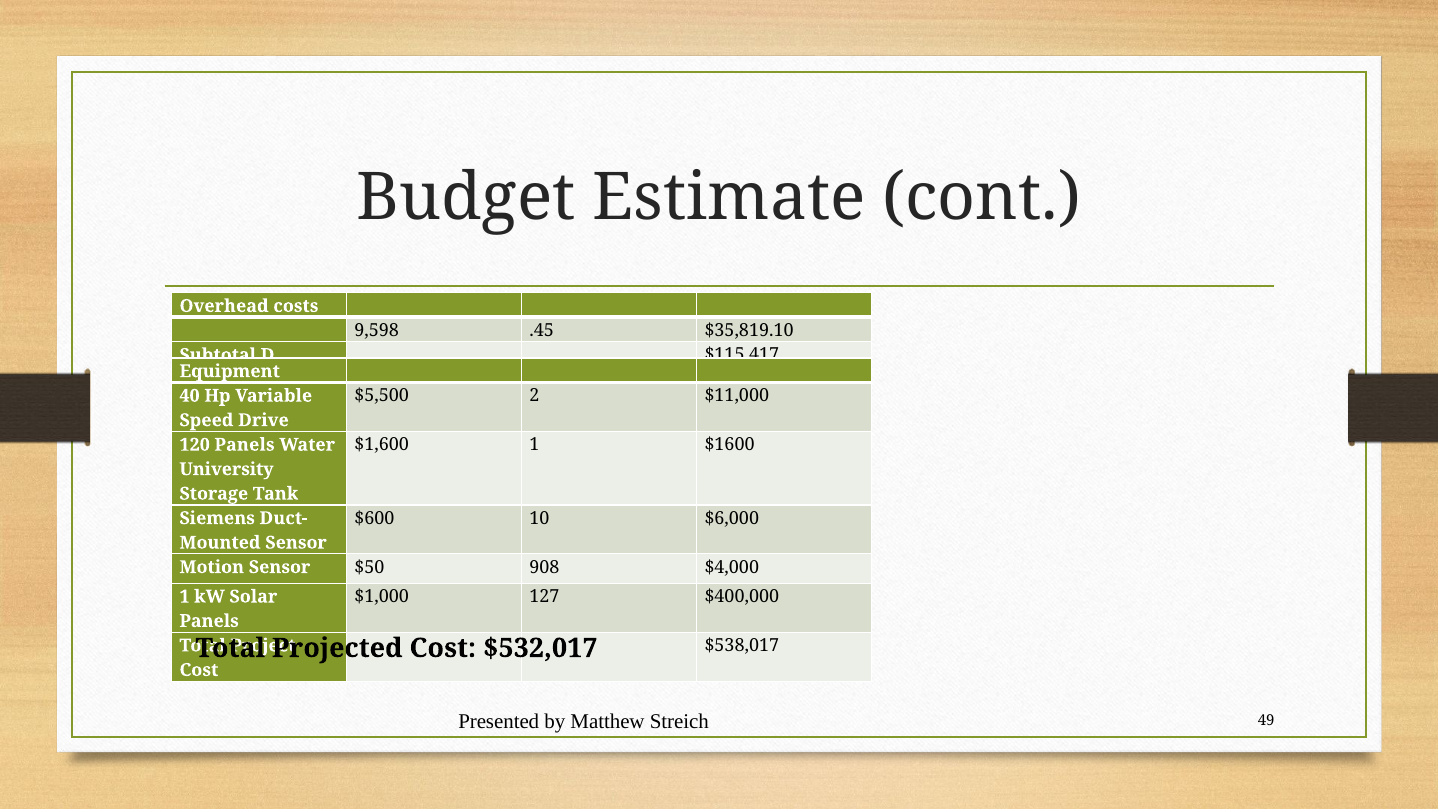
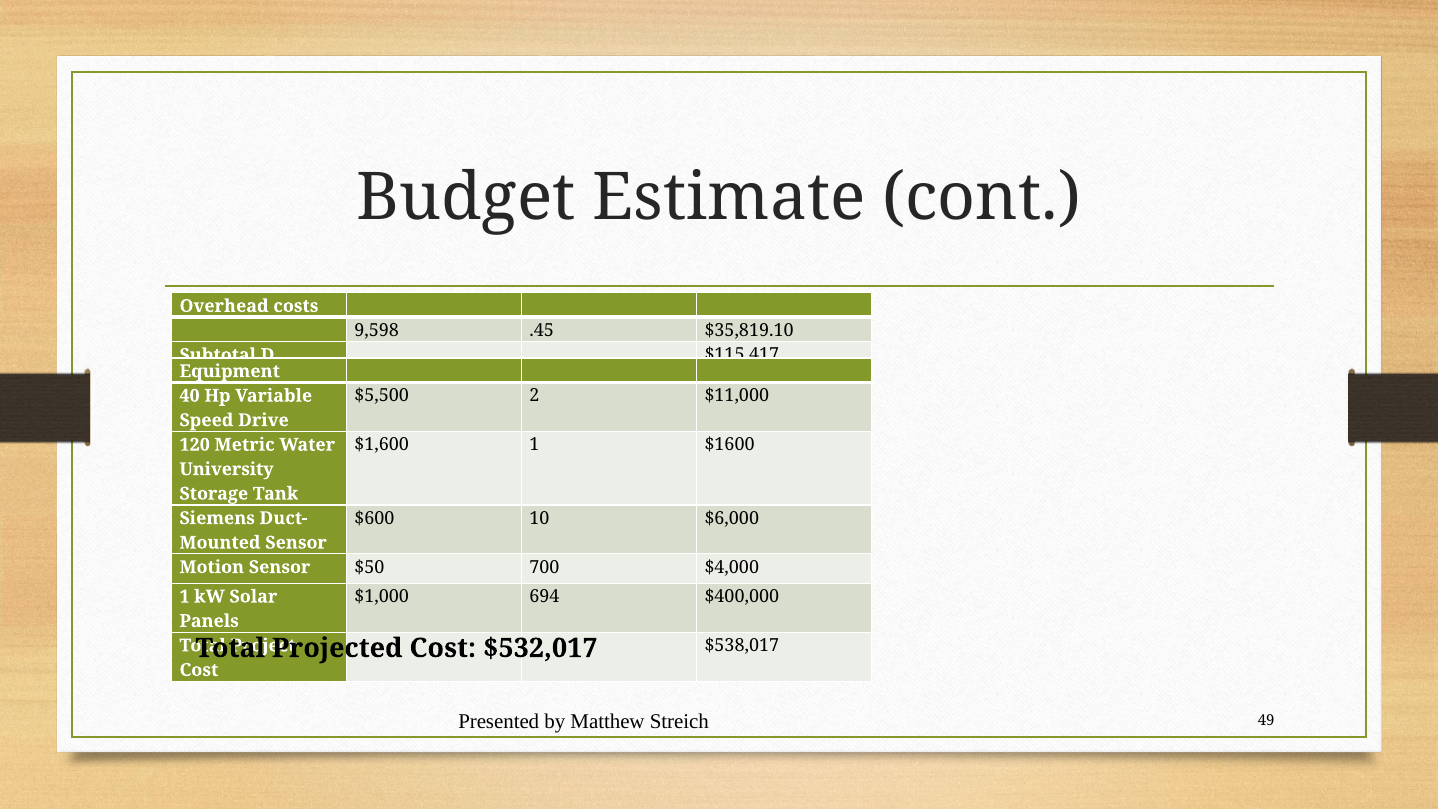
120 Panels: Panels -> Metric
908: 908 -> 700
127: 127 -> 694
